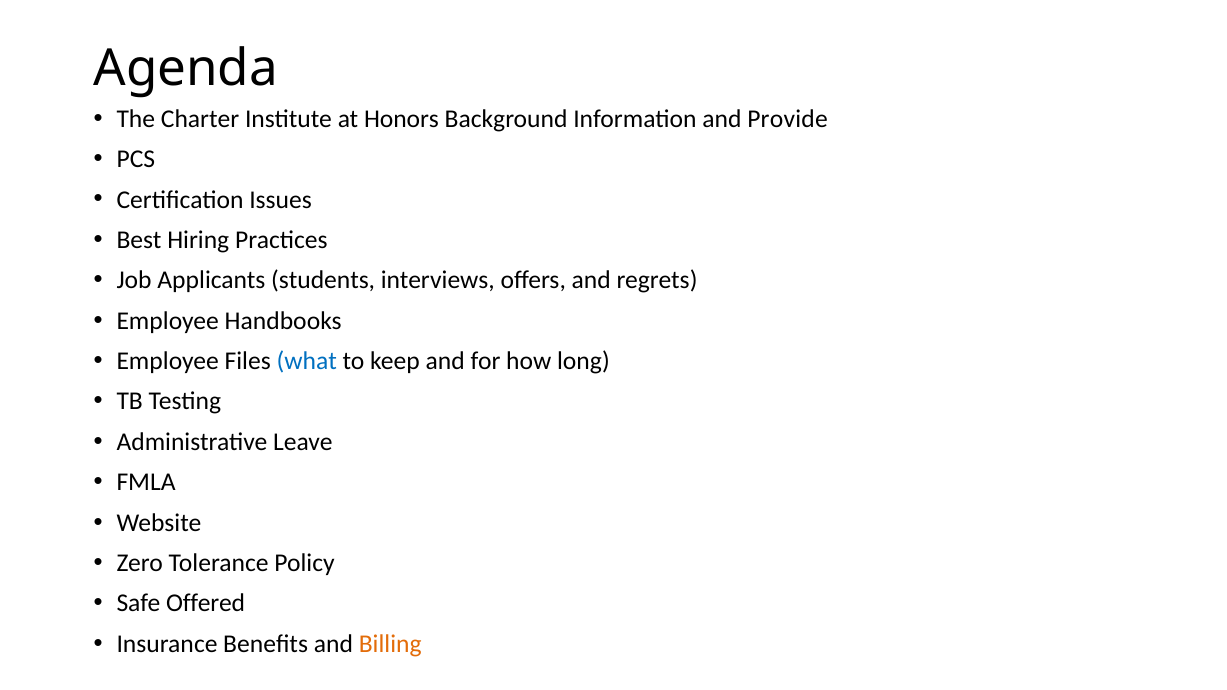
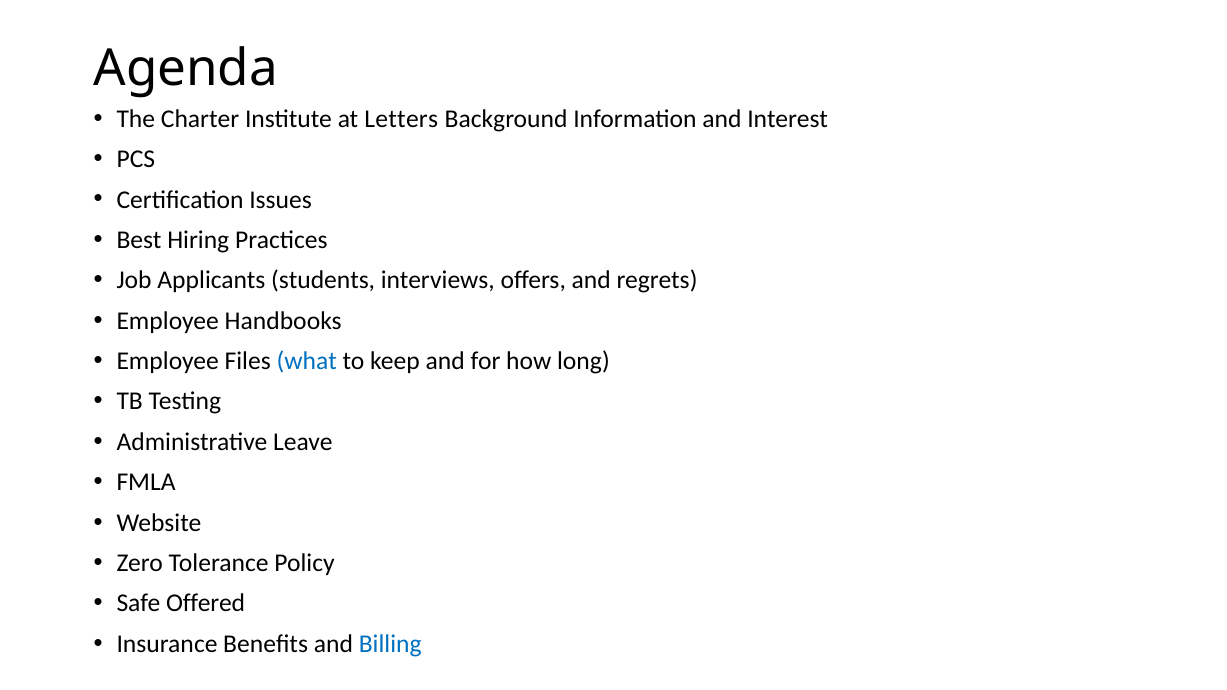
Honors: Honors -> Letters
Provide: Provide -> Interest
Billing colour: orange -> blue
